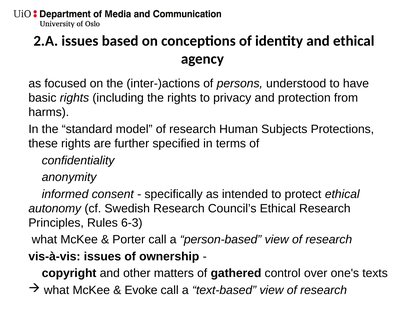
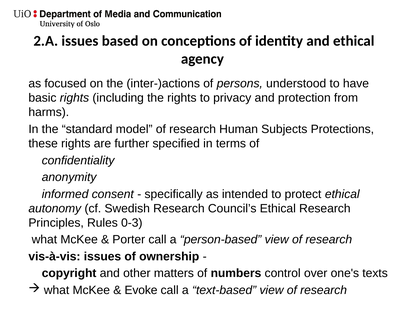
6-3: 6-3 -> 0-3
gathered: gathered -> numbers
